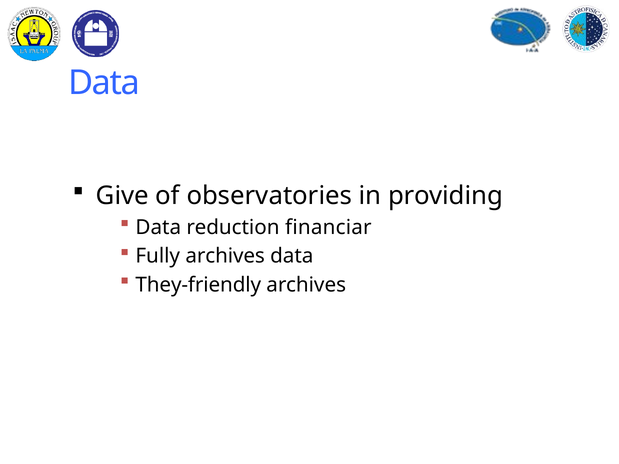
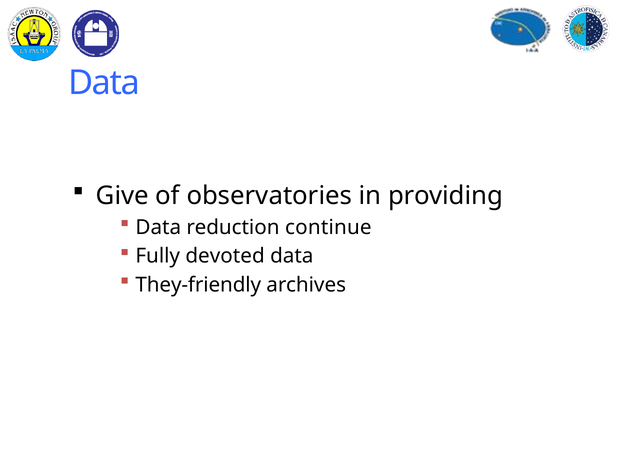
financiar: financiar -> continue
Fully archives: archives -> devoted
